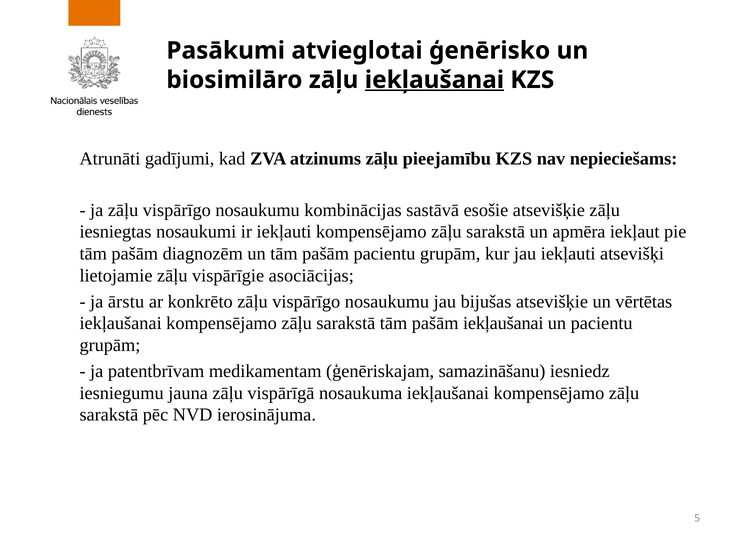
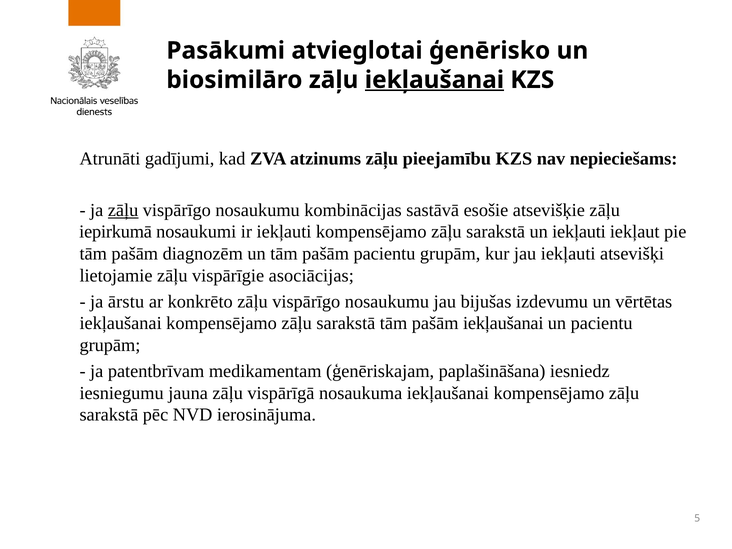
zāļu at (123, 210) underline: none -> present
iesniegtas: iesniegtas -> iepirkumā
un apmēra: apmēra -> iekļauti
bijušas atsevišķie: atsevišķie -> izdevumu
samazināšanu: samazināšanu -> paplašināšana
